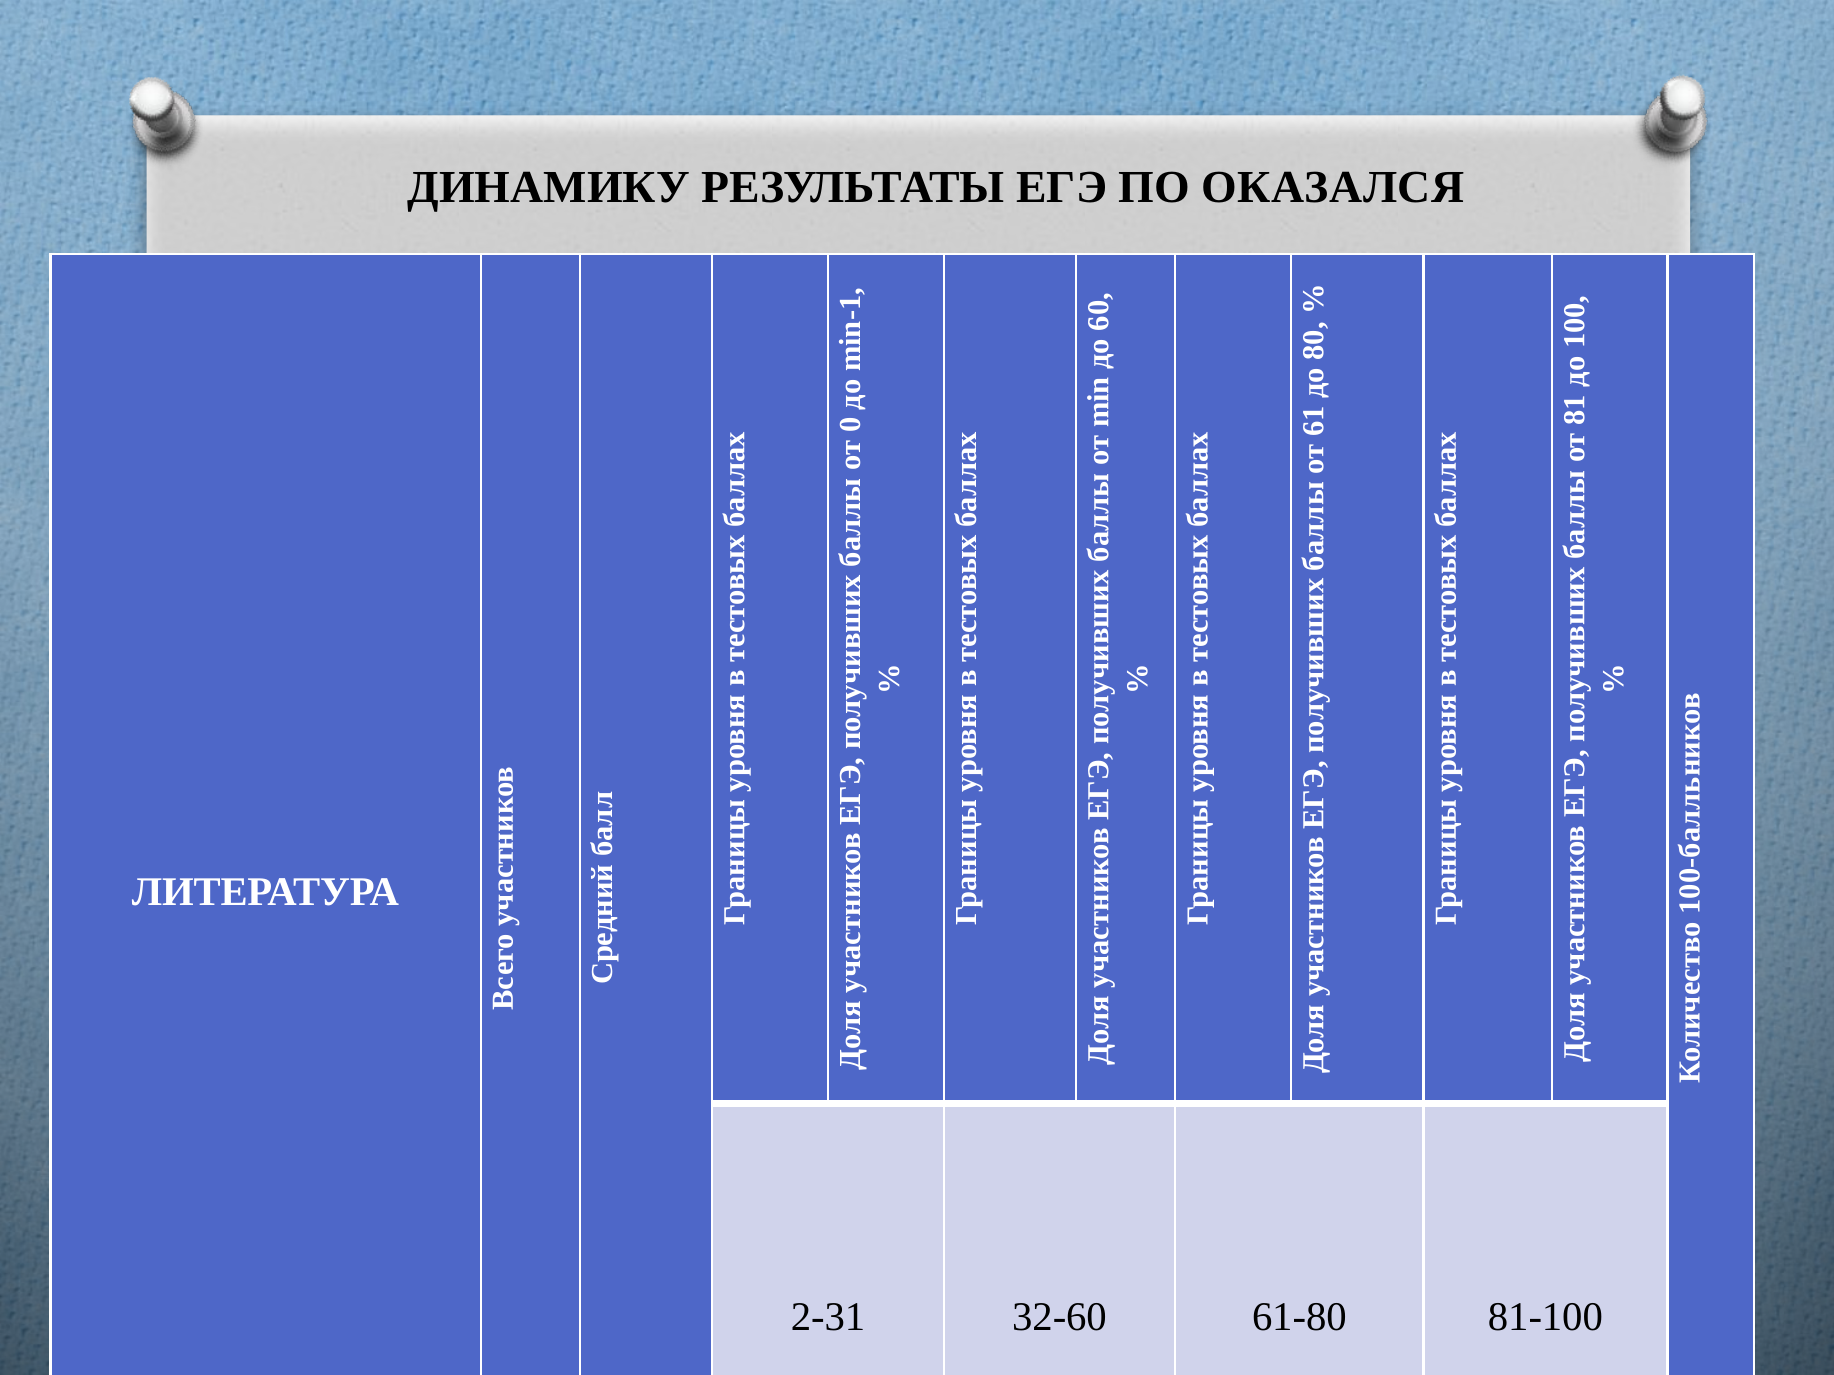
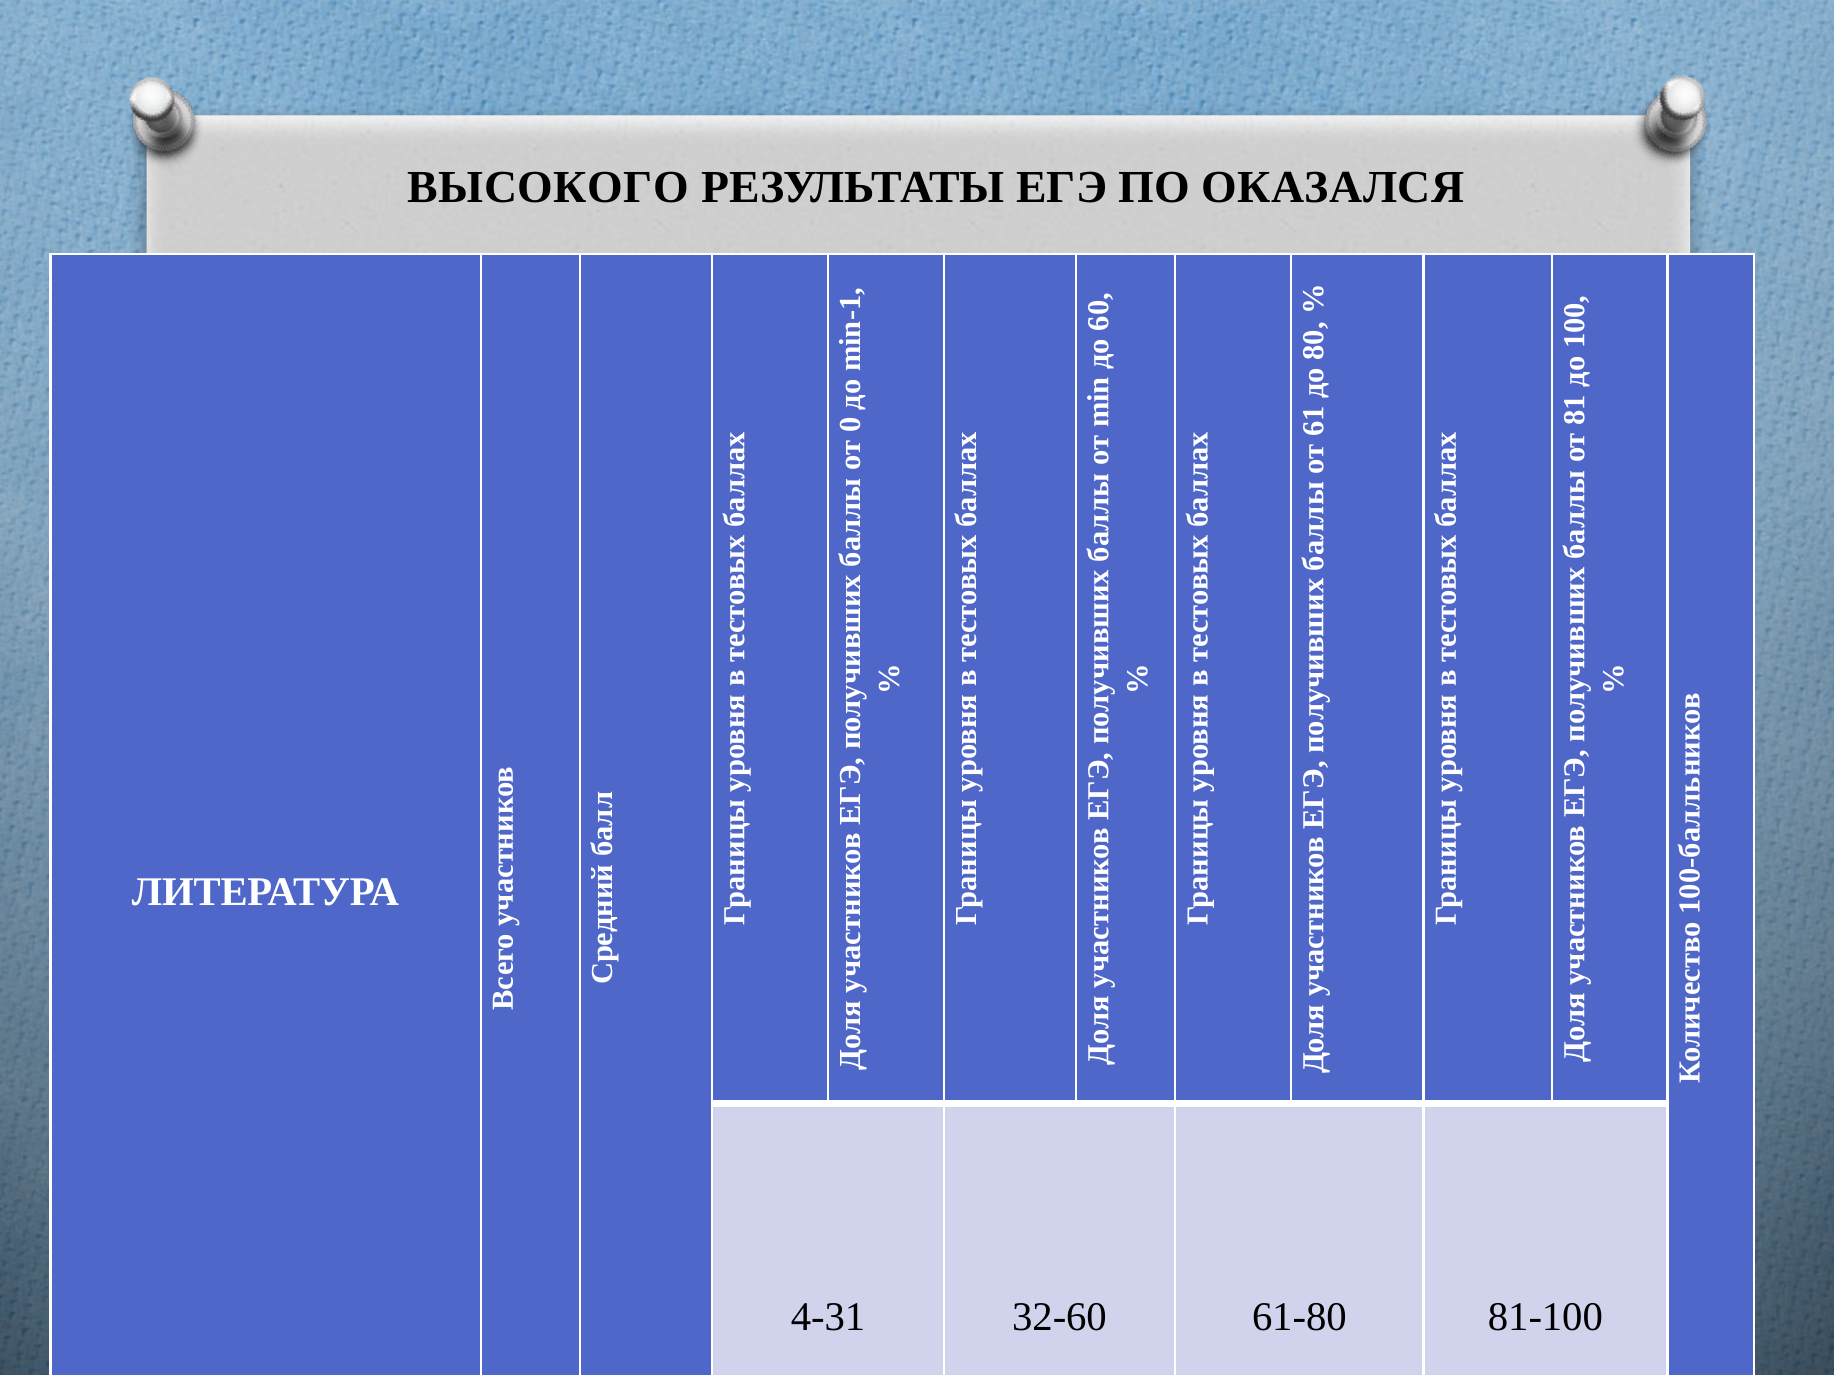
ДИНАМИКУ: ДИНАМИКУ -> ВЫСОКОГО
2-31: 2-31 -> 4-31
